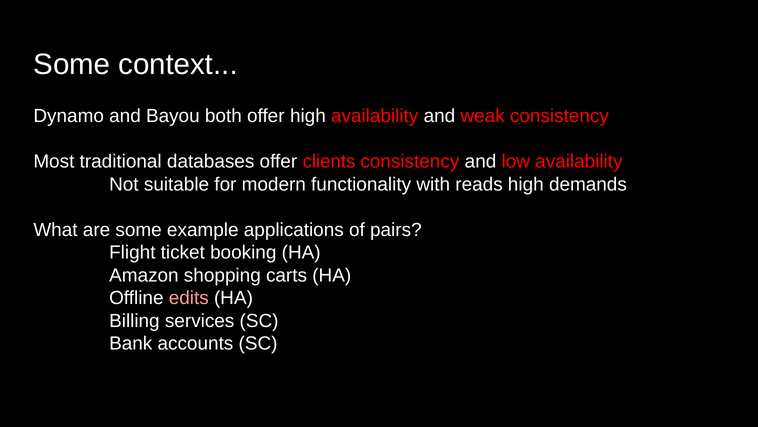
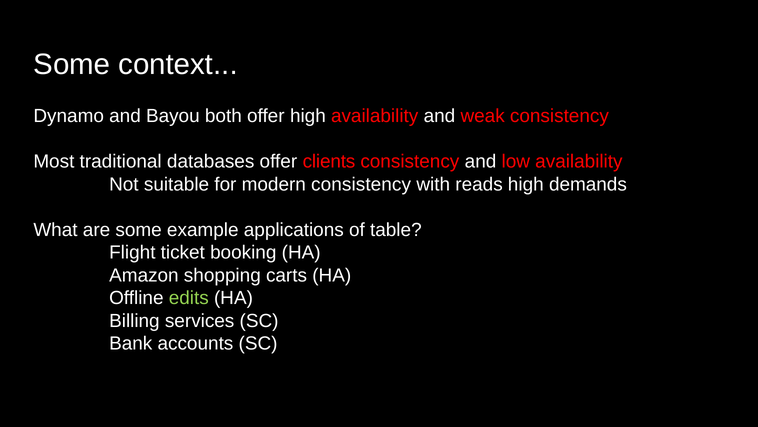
modern functionality: functionality -> consistency
pairs: pairs -> table
edits colour: pink -> light green
